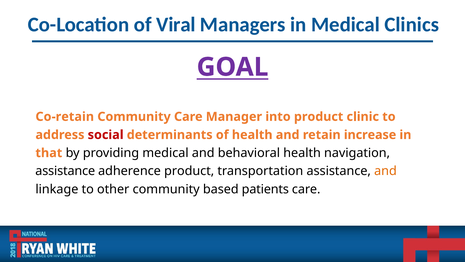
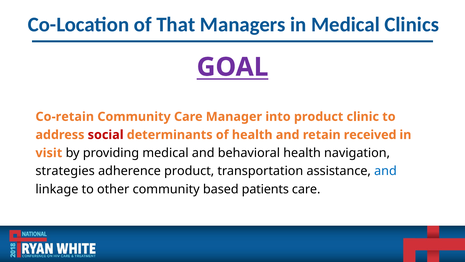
Viral: Viral -> That
increase: increase -> received
that: that -> visit
assistance at (65, 171): assistance -> strategies
and at (385, 171) colour: orange -> blue
